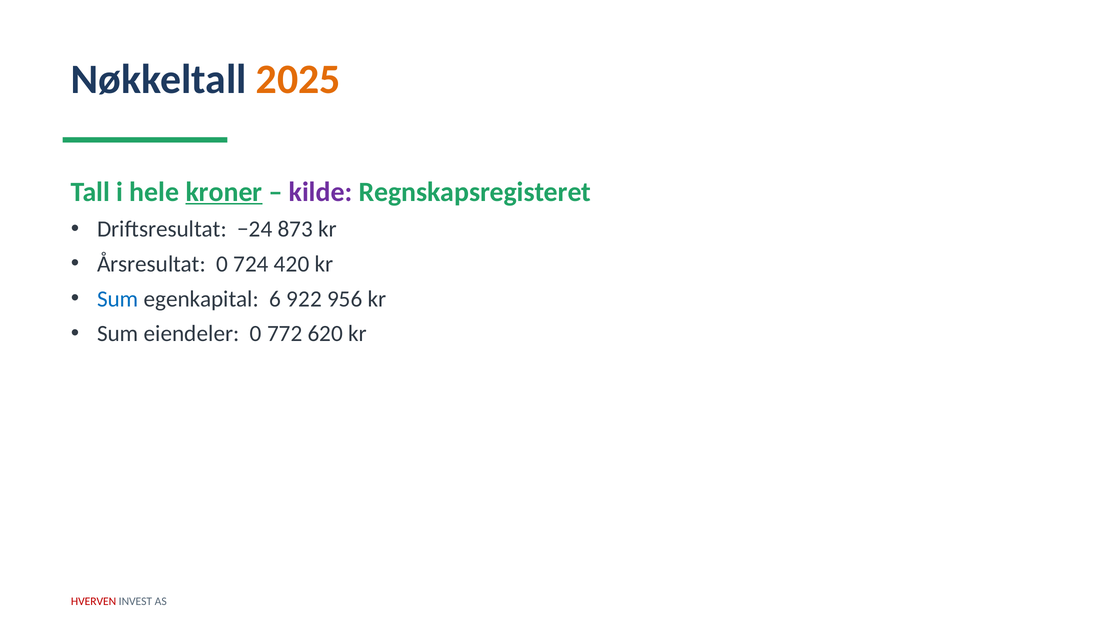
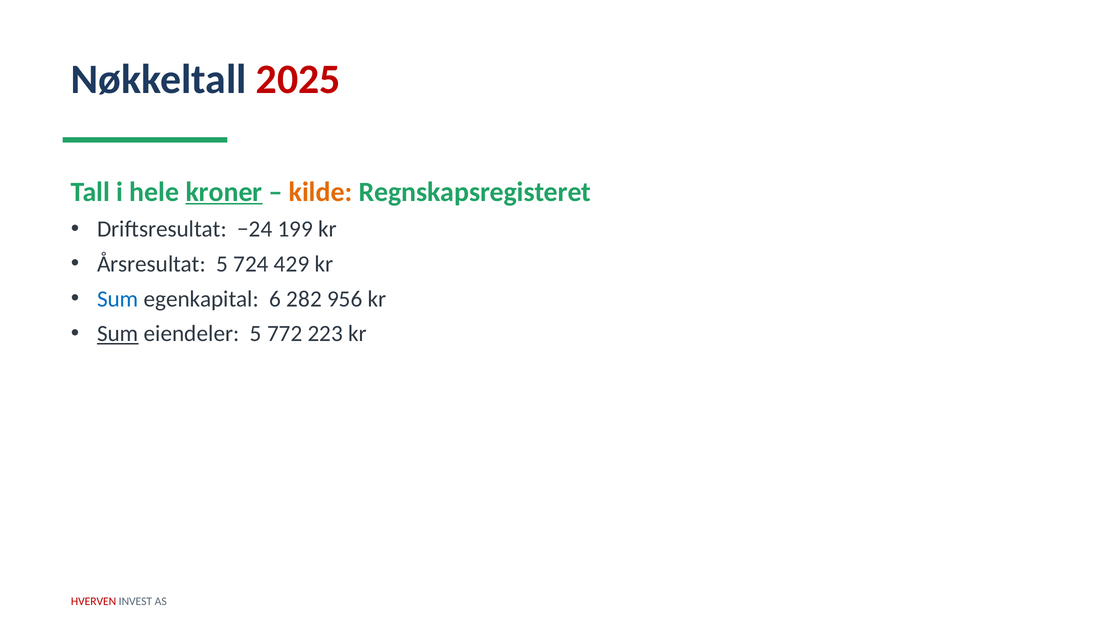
2025 colour: orange -> red
kilde colour: purple -> orange
873: 873 -> 199
Årsresultat 0: 0 -> 5
420: 420 -> 429
922: 922 -> 282
Sum at (118, 334) underline: none -> present
eiendeler 0: 0 -> 5
620: 620 -> 223
